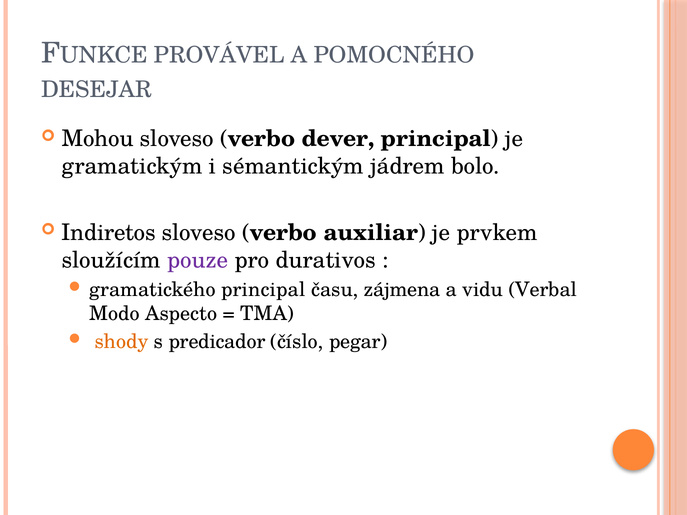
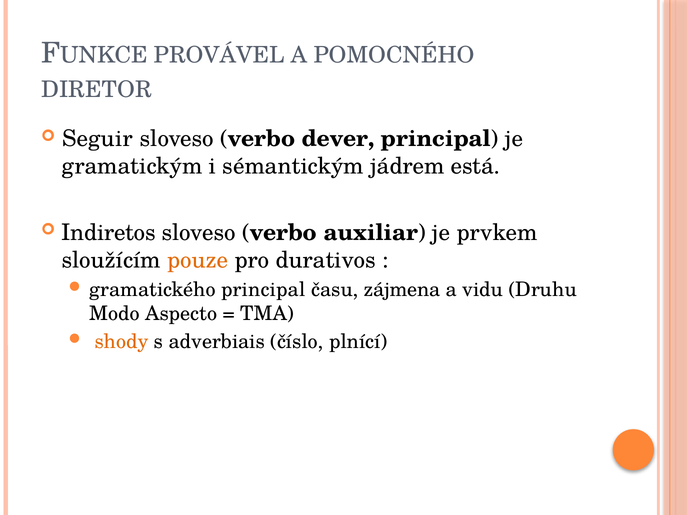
DESEJAR: DESEJAR -> DIRETOR
Mohou: Mohou -> Seguir
bolo: bolo -> está
pouze colour: purple -> orange
Verbal: Verbal -> Druhu
predicador: predicador -> adverbiais
pegar: pegar -> plnící
